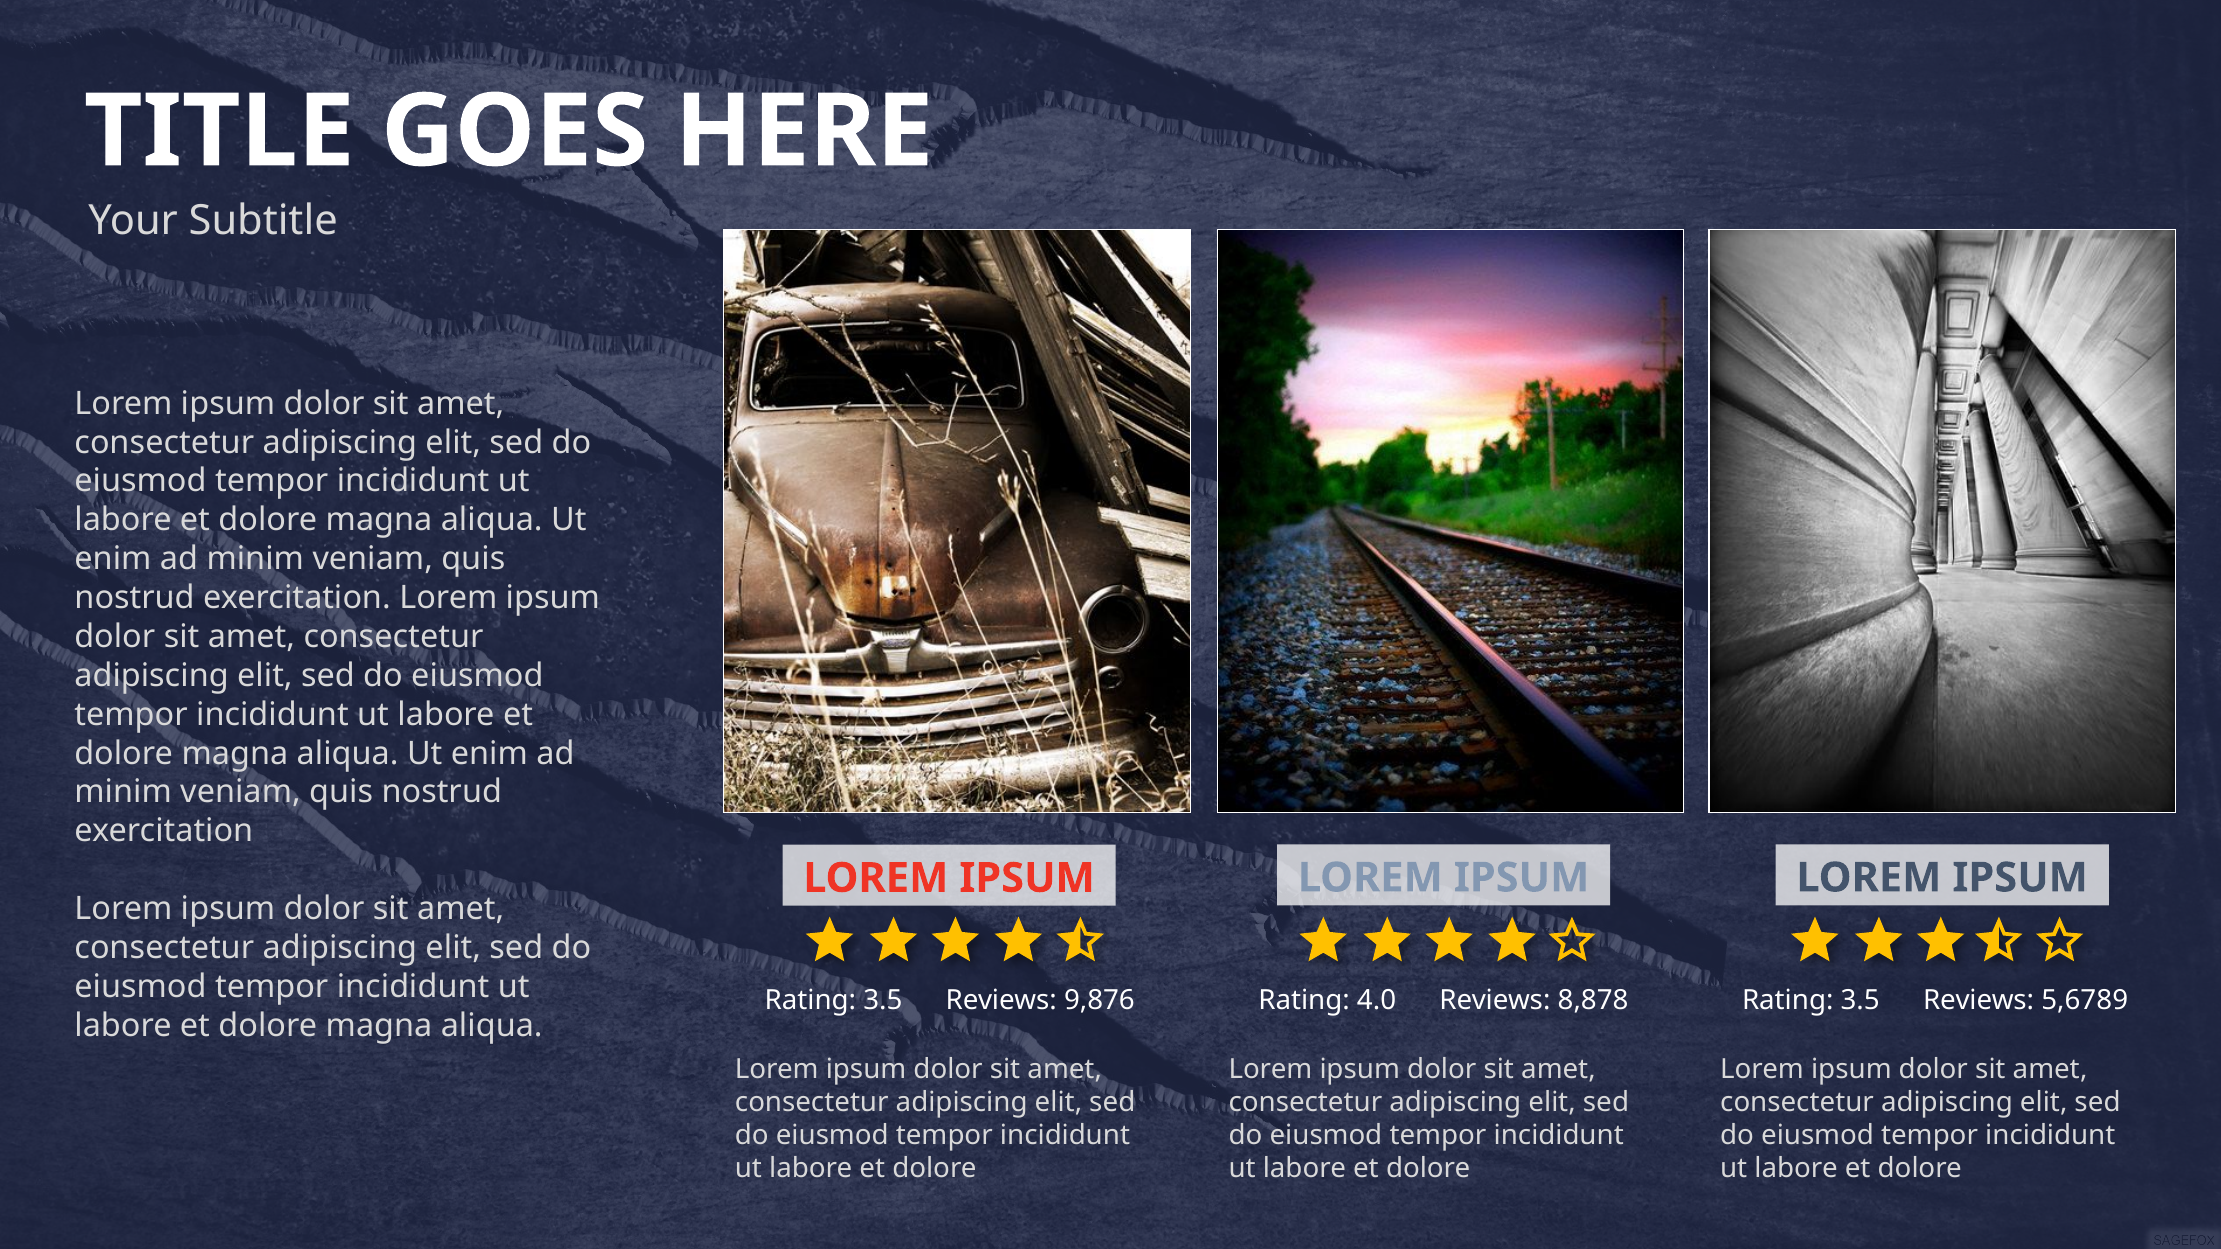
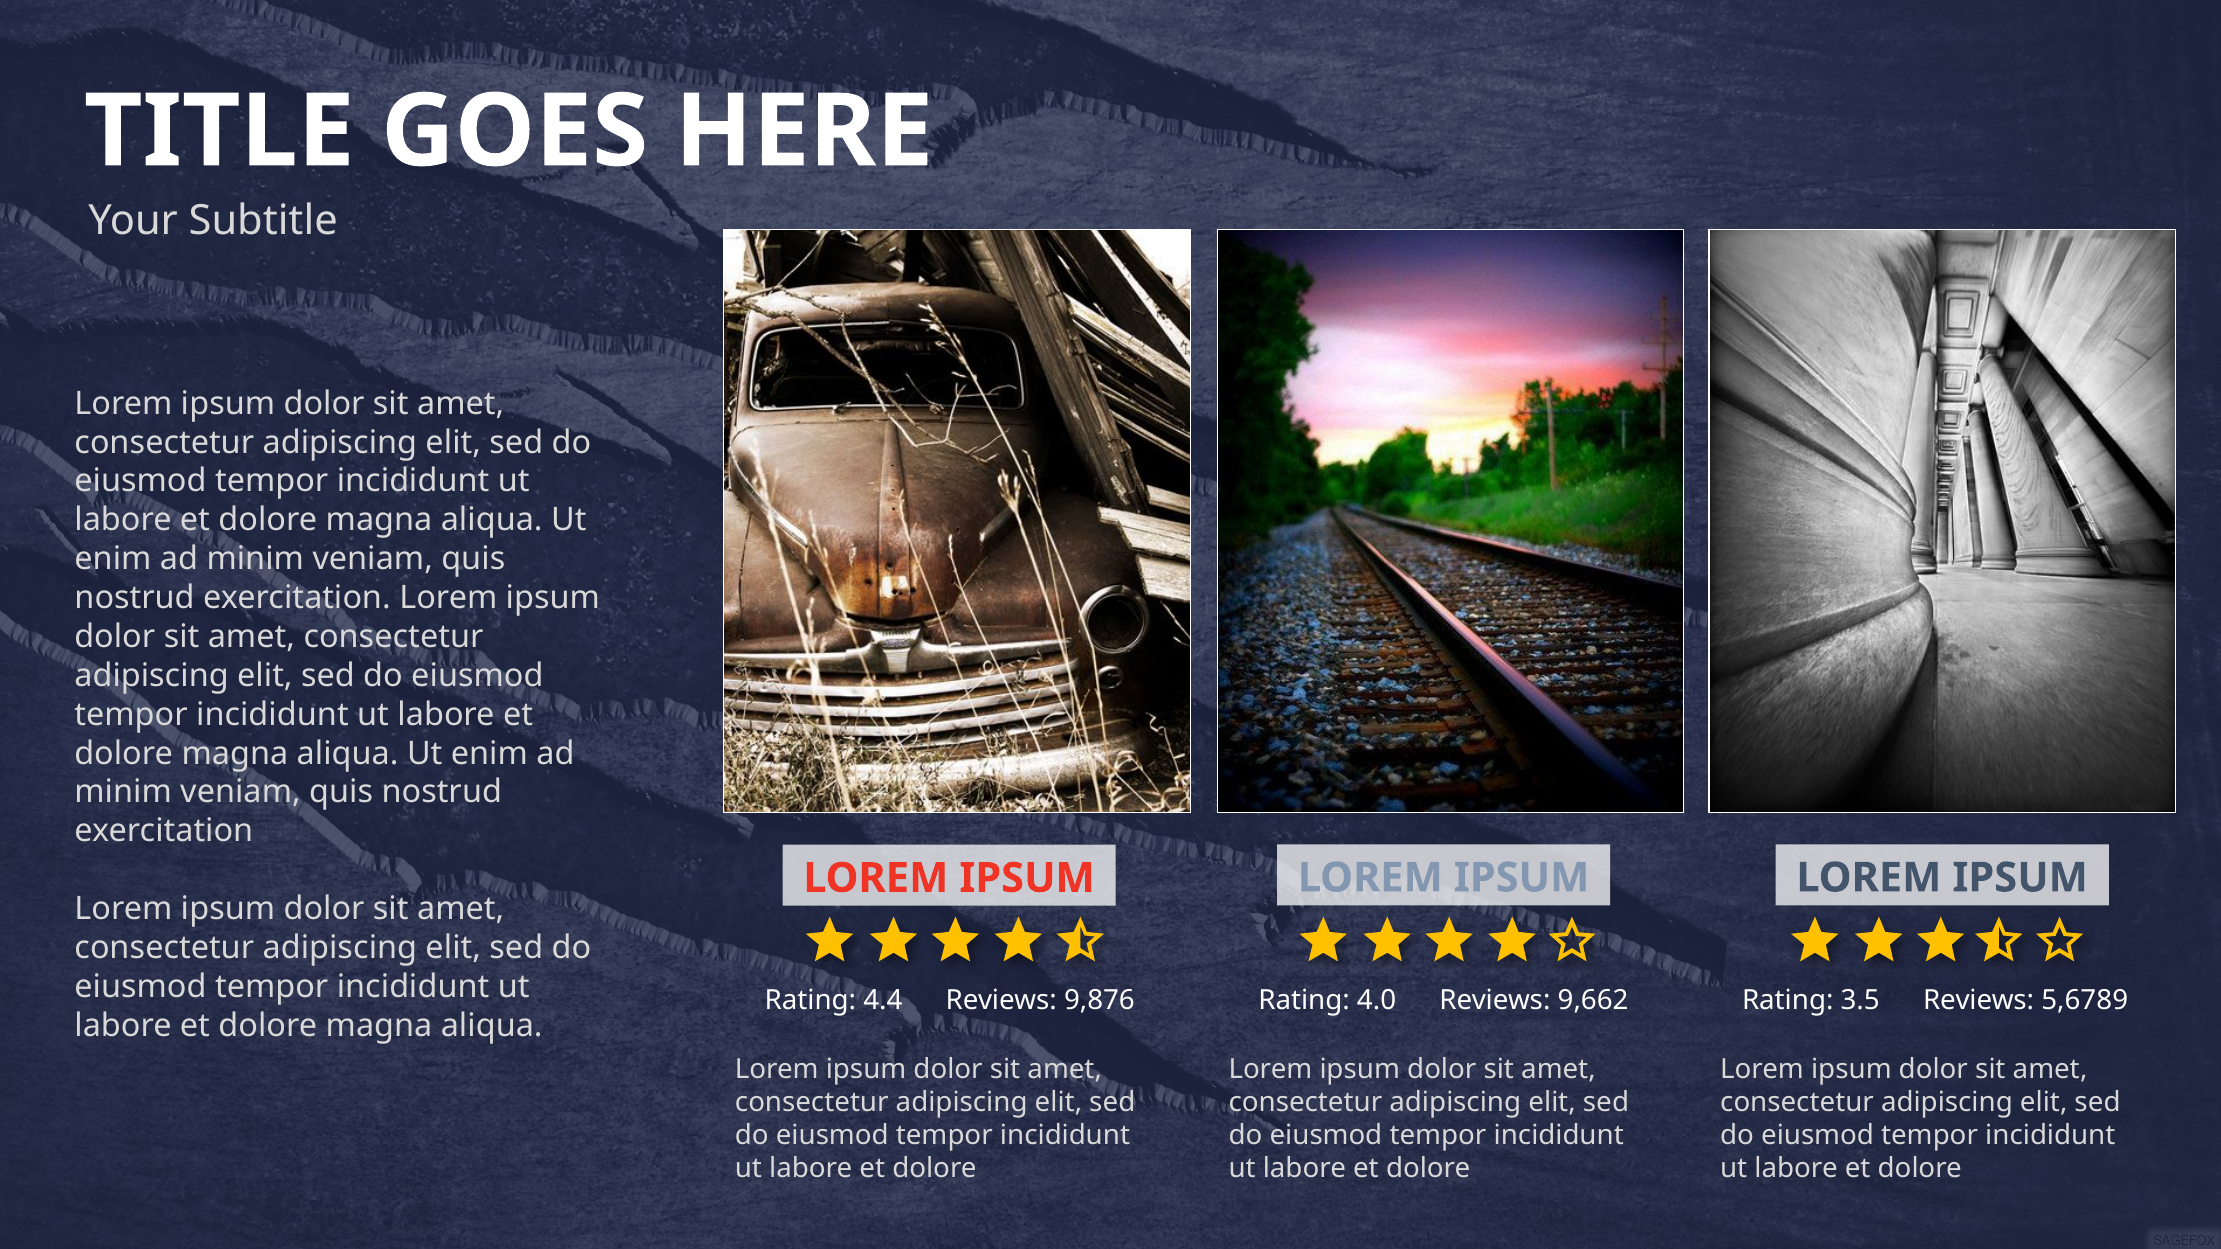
3.5 at (883, 1001): 3.5 -> 4.4
8,878: 8,878 -> 9,662
